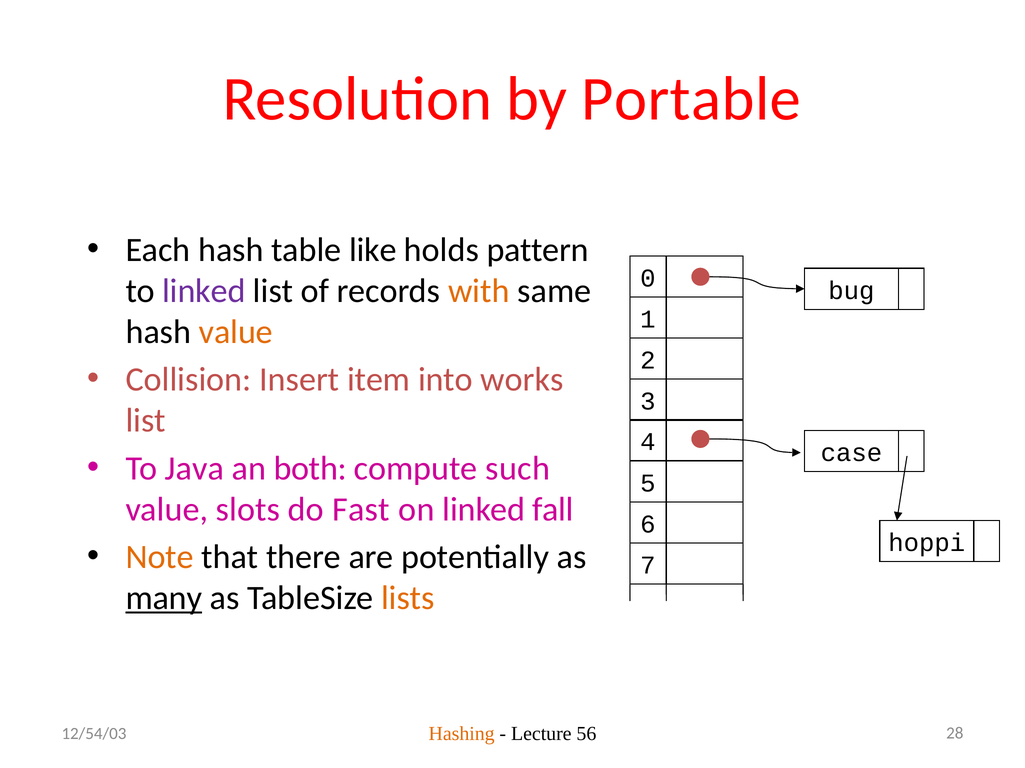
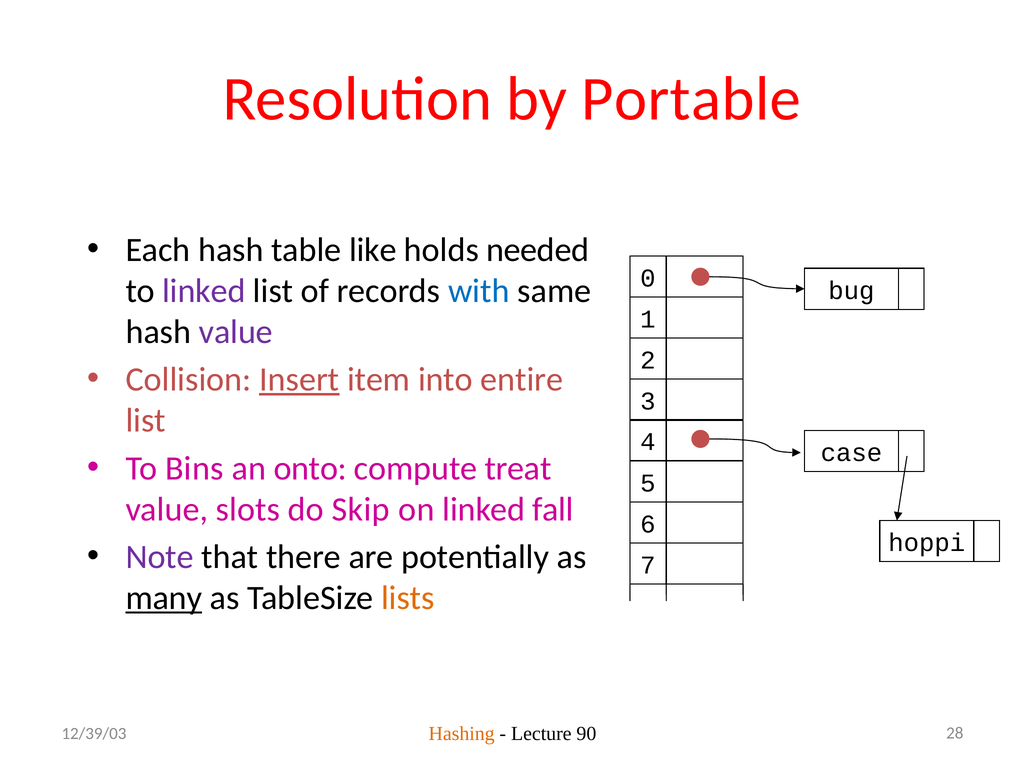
pattern: pattern -> needed
with colour: orange -> blue
value at (236, 332) colour: orange -> purple
Insert underline: none -> present
works: works -> entire
Java: Java -> Bins
both: both -> onto
such: such -> treat
Fast: Fast -> Skip
Note colour: orange -> purple
56: 56 -> 90
12/54/03: 12/54/03 -> 12/39/03
